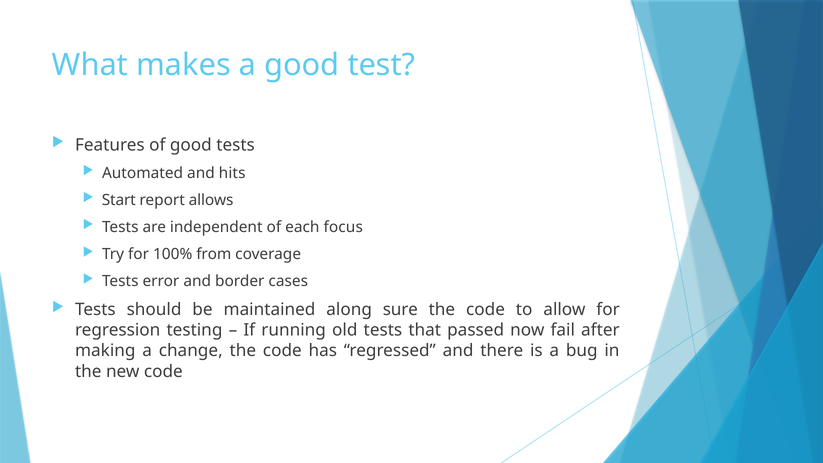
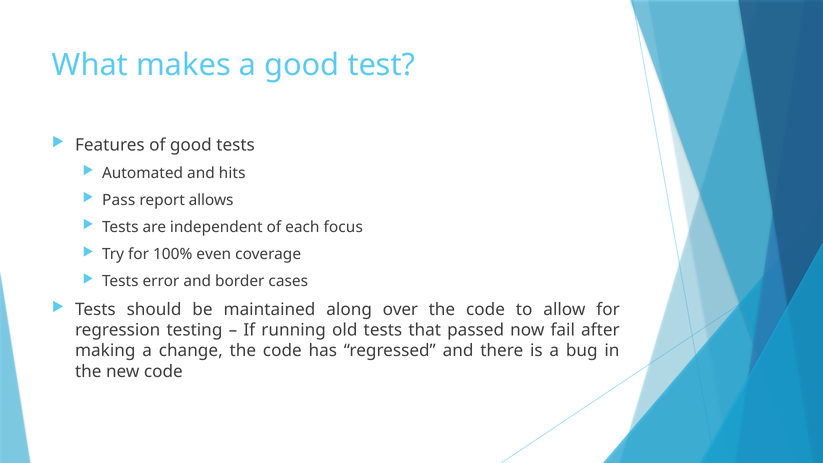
Start: Start -> Pass
from: from -> even
sure: sure -> over
